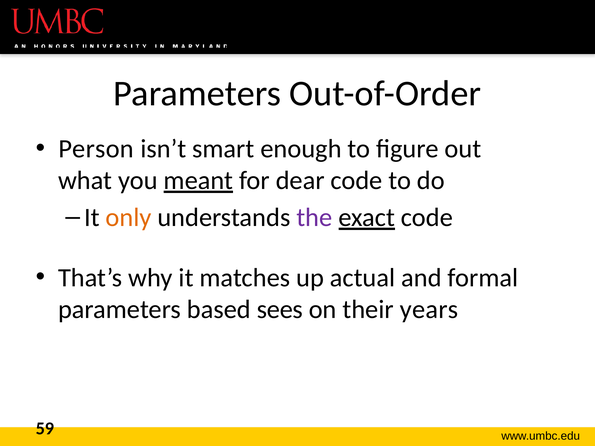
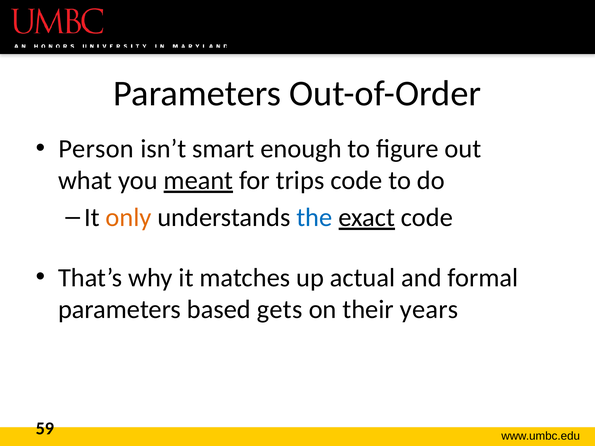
dear: dear -> trips
the colour: purple -> blue
sees: sees -> gets
